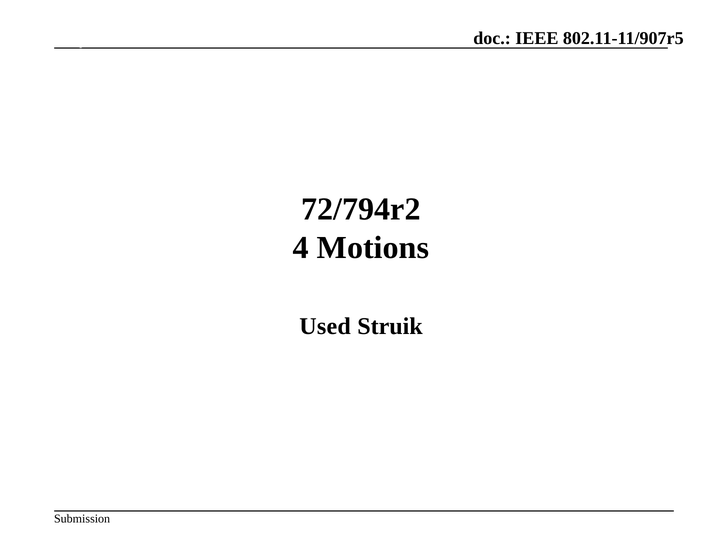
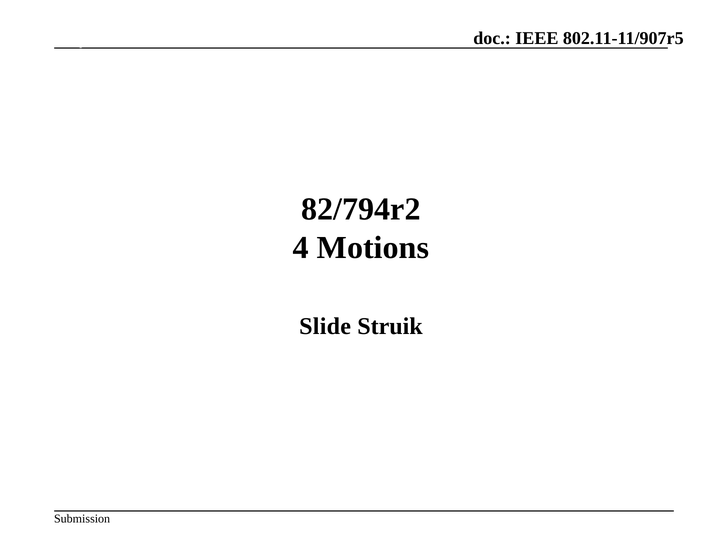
72/794r2: 72/794r2 -> 82/794r2
Used: Used -> Slide
